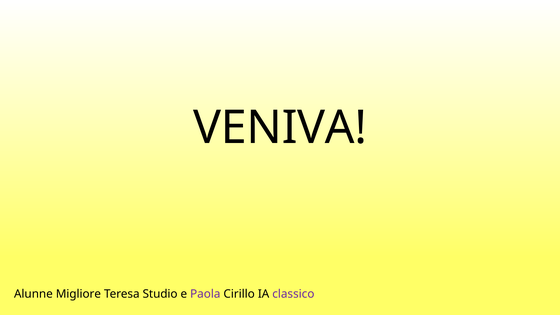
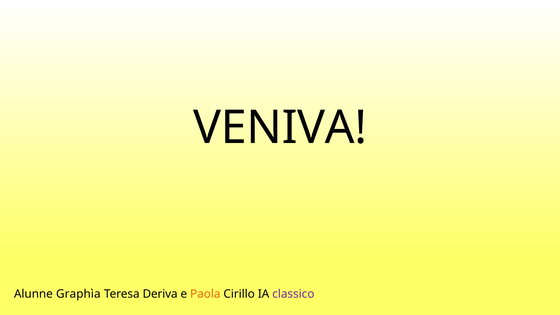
Migliore: Migliore -> Graphìa
Studio: Studio -> Deriva
Paola colour: purple -> orange
